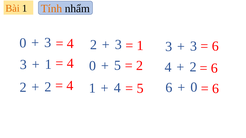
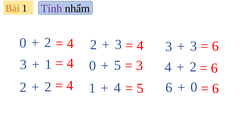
Tính colour: orange -> purple
3 at (48, 43): 3 -> 2
1 at (140, 46): 1 -> 4
2 at (140, 66): 2 -> 3
